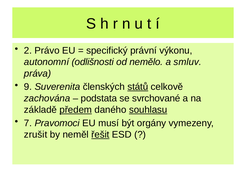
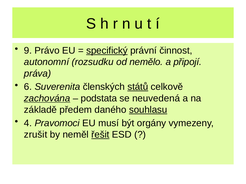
2: 2 -> 9
specifický underline: none -> present
výkonu: výkonu -> činnost
odlišnosti: odlišnosti -> rozsudku
smluv: smluv -> připojí
9: 9 -> 6
zachována underline: none -> present
svrchované: svrchované -> neuvedená
předem underline: present -> none
7: 7 -> 4
